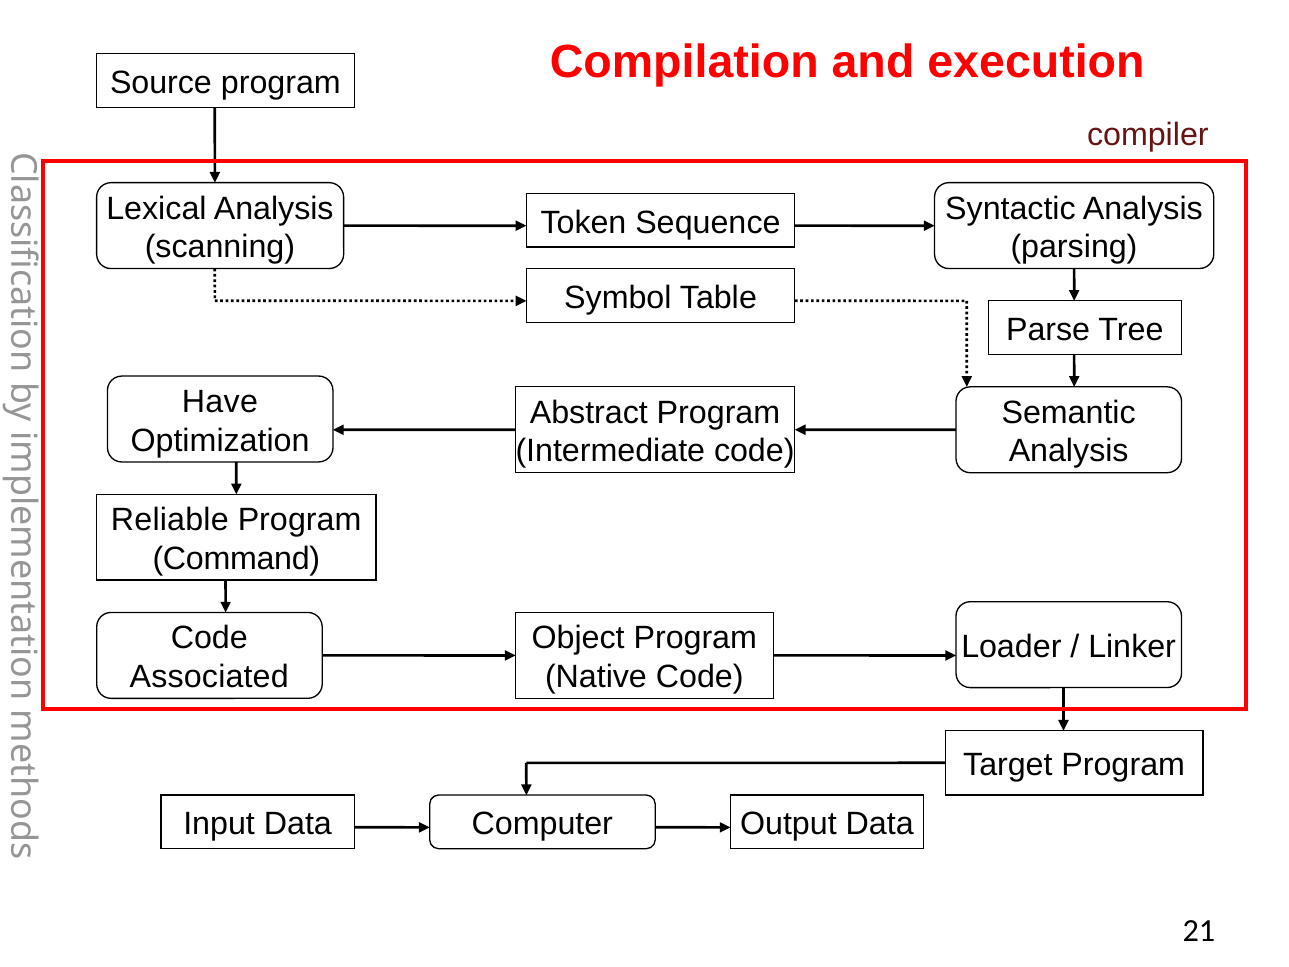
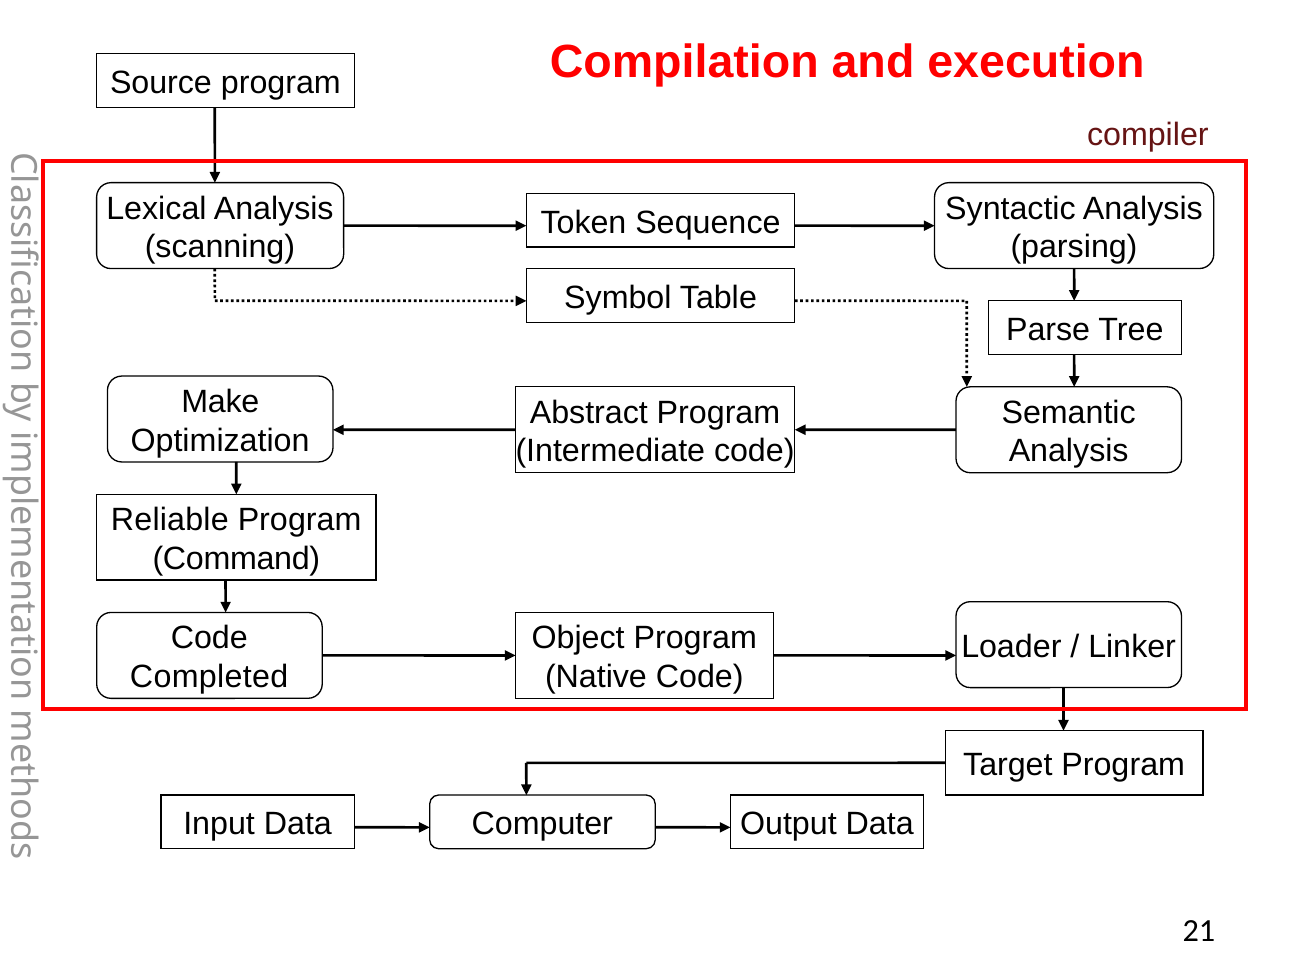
Have: Have -> Make
Associated: Associated -> Completed
